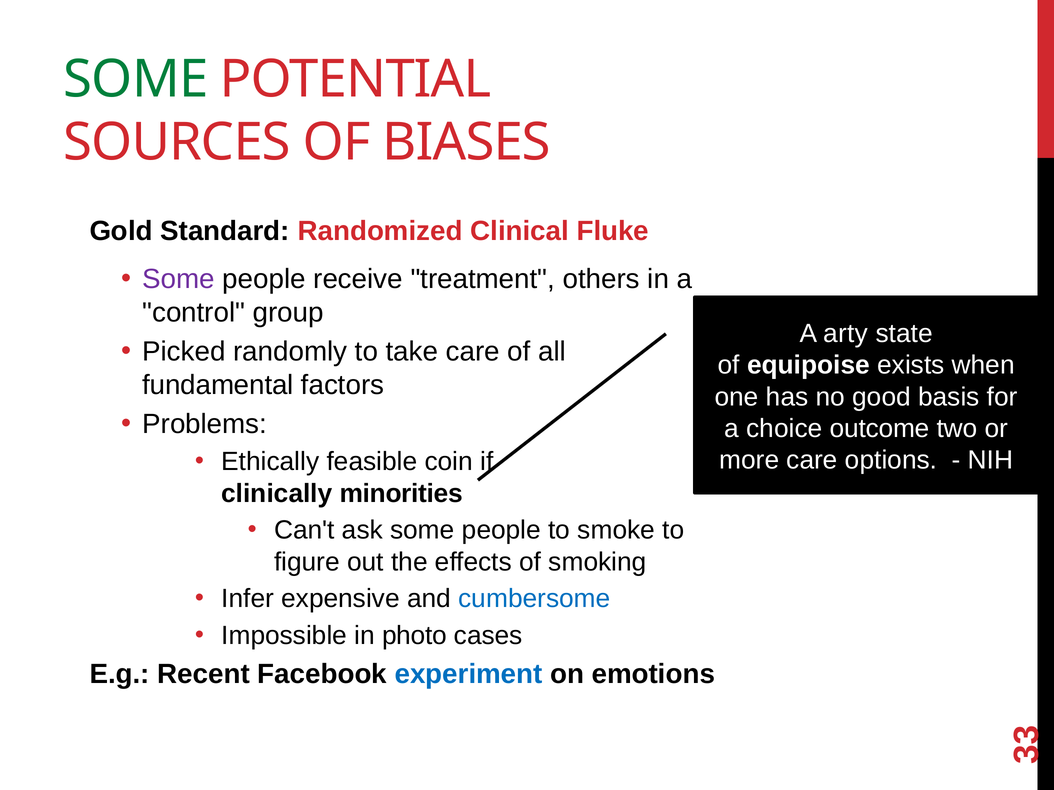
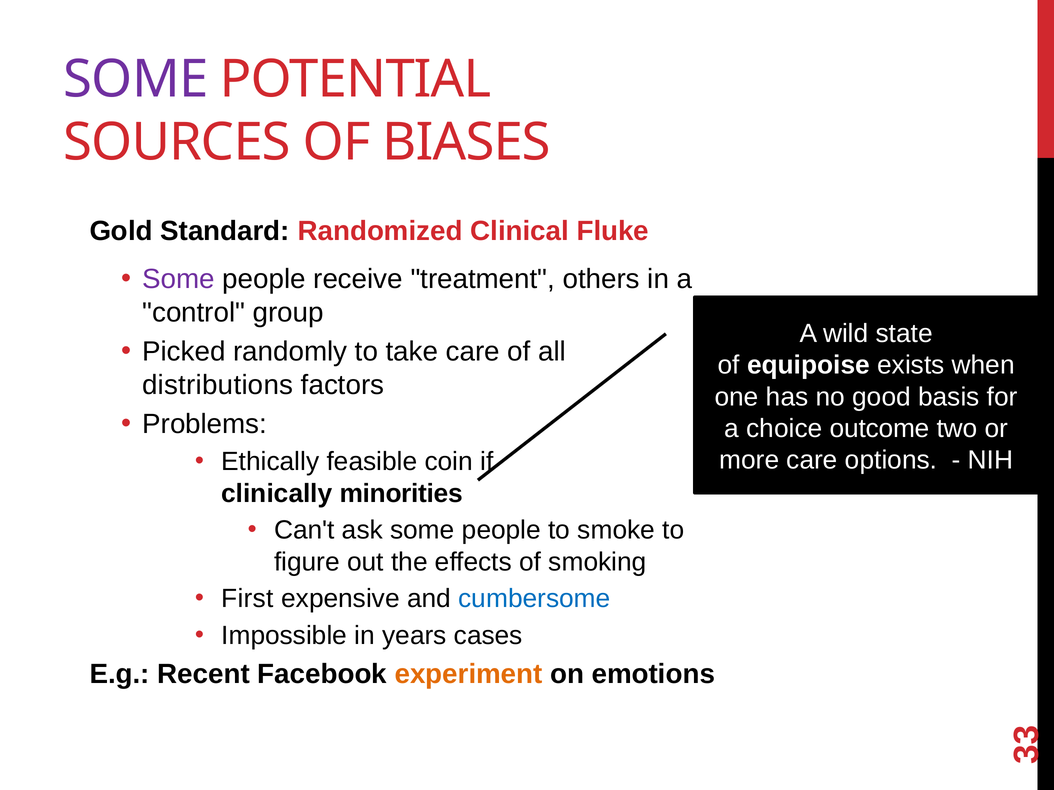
SOME at (136, 79) colour: green -> purple
arty: arty -> wild
fundamental: fundamental -> distributions
Infer: Infer -> First
photo: photo -> years
experiment colour: blue -> orange
